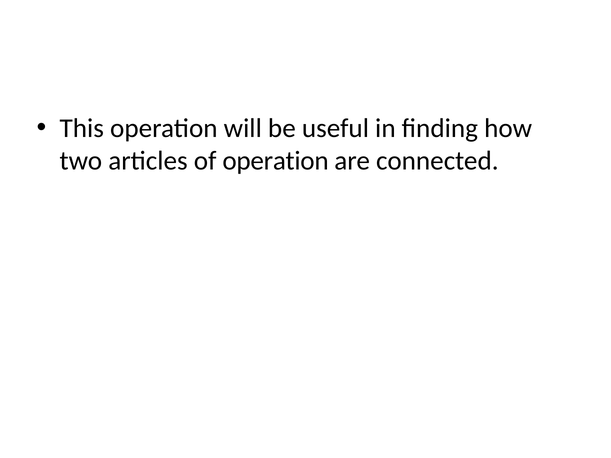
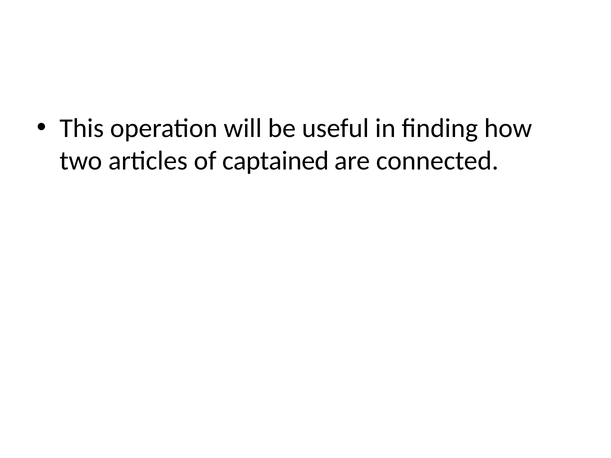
of operation: operation -> captained
